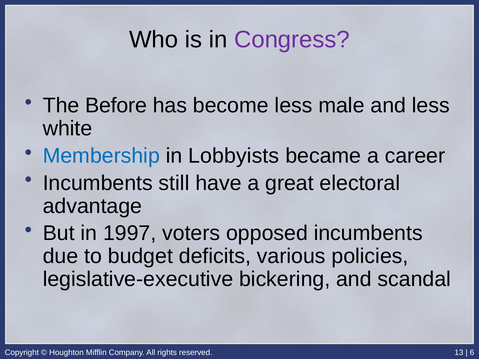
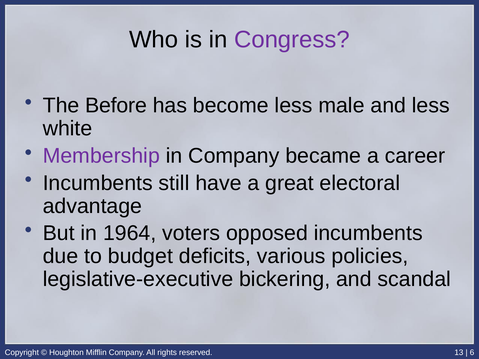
Membership colour: blue -> purple
in Lobbyists: Lobbyists -> Company
1997: 1997 -> 1964
